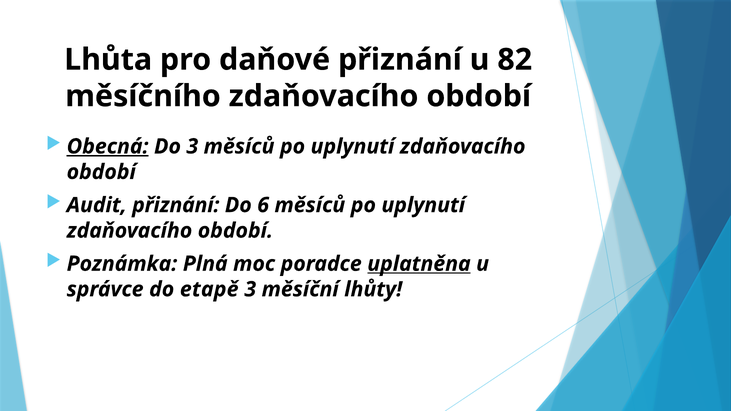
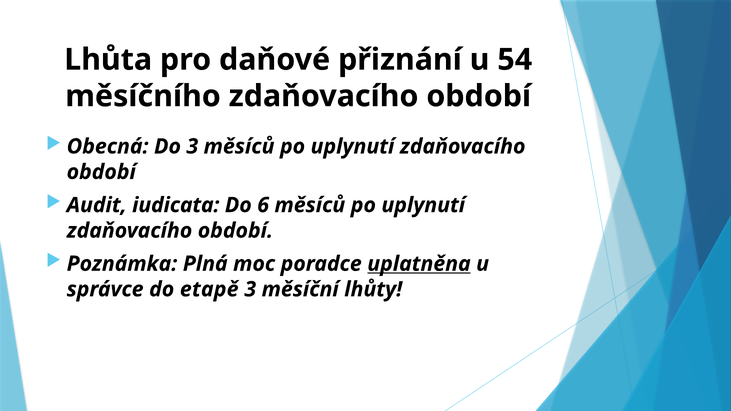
82: 82 -> 54
Obecná underline: present -> none
Audit přiznání: přiznání -> iudicata
